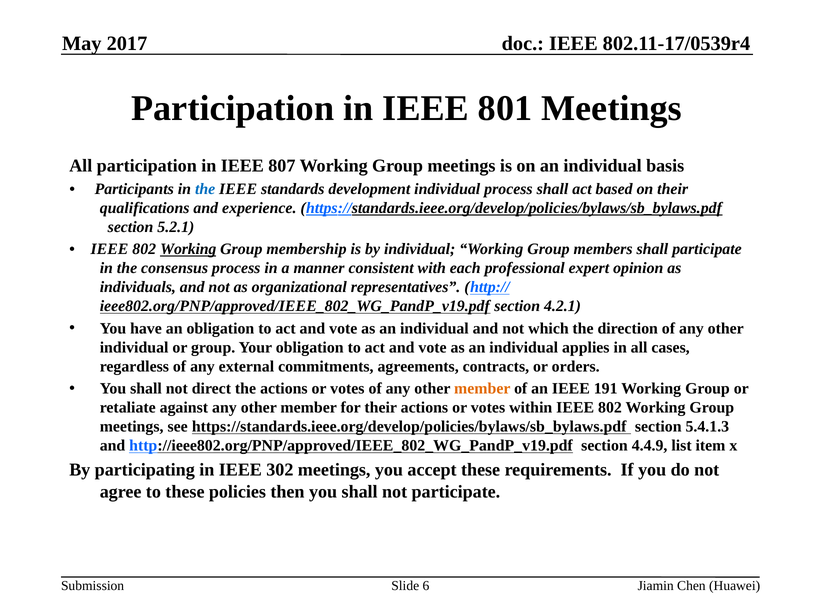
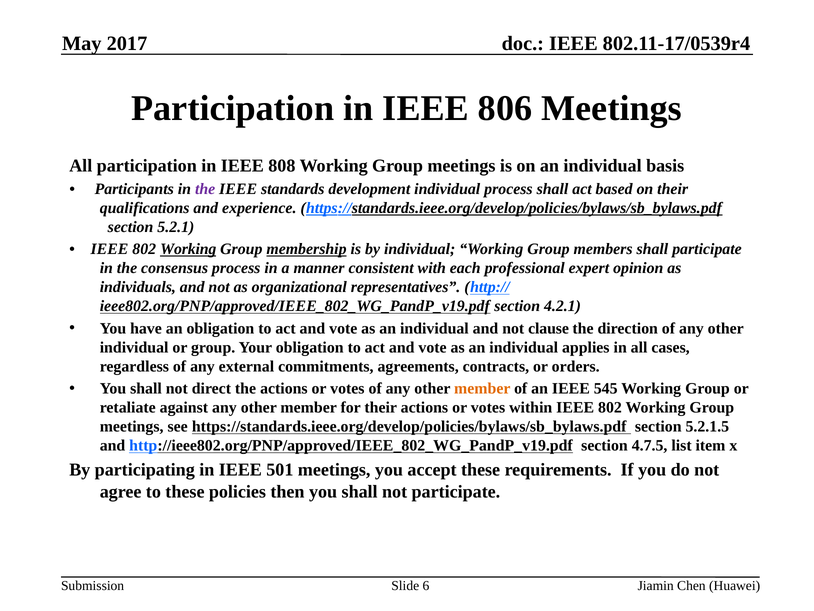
801: 801 -> 806
807: 807 -> 808
the at (205, 189) colour: blue -> purple
membership underline: none -> present
which: which -> clause
191: 191 -> 545
5.4.1.3: 5.4.1.3 -> 5.2.1.5
4.4.9: 4.4.9 -> 4.7.5
302: 302 -> 501
